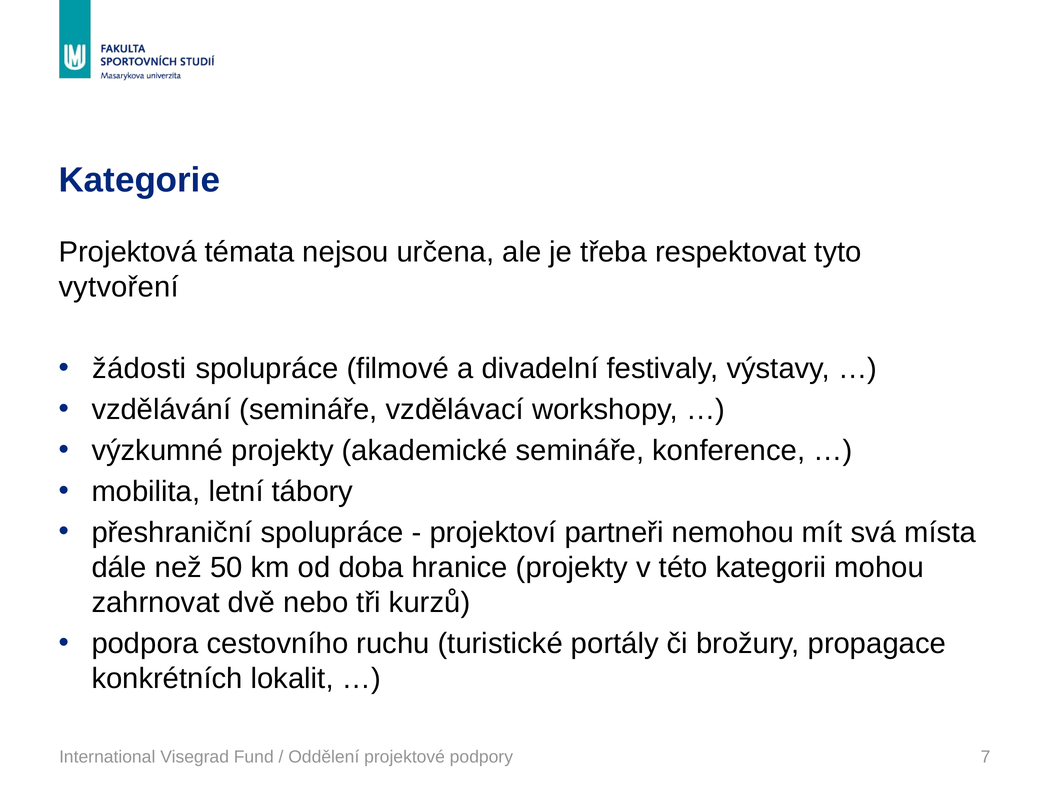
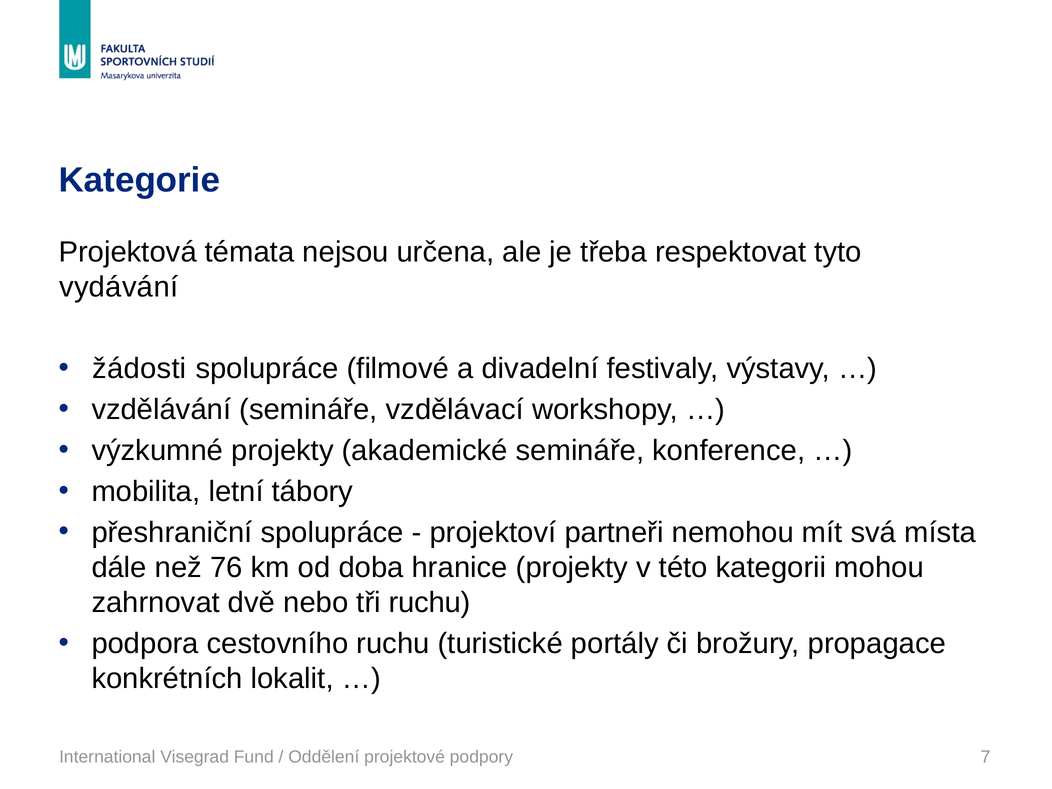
vytvoření: vytvoření -> vydávání
50: 50 -> 76
tři kurzů: kurzů -> ruchu
